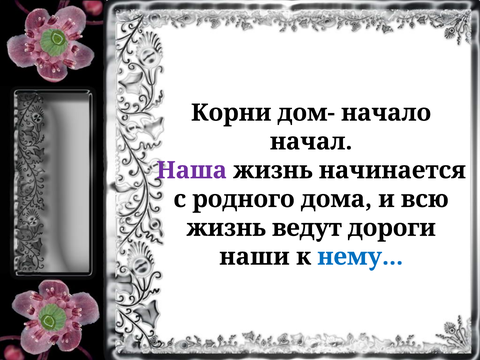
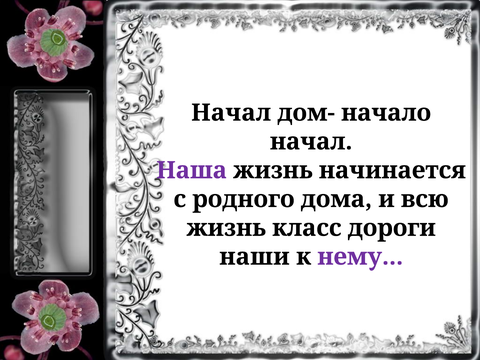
Корни at (231, 113): Корни -> Начал
ведут: ведут -> класс
нему colour: blue -> purple
